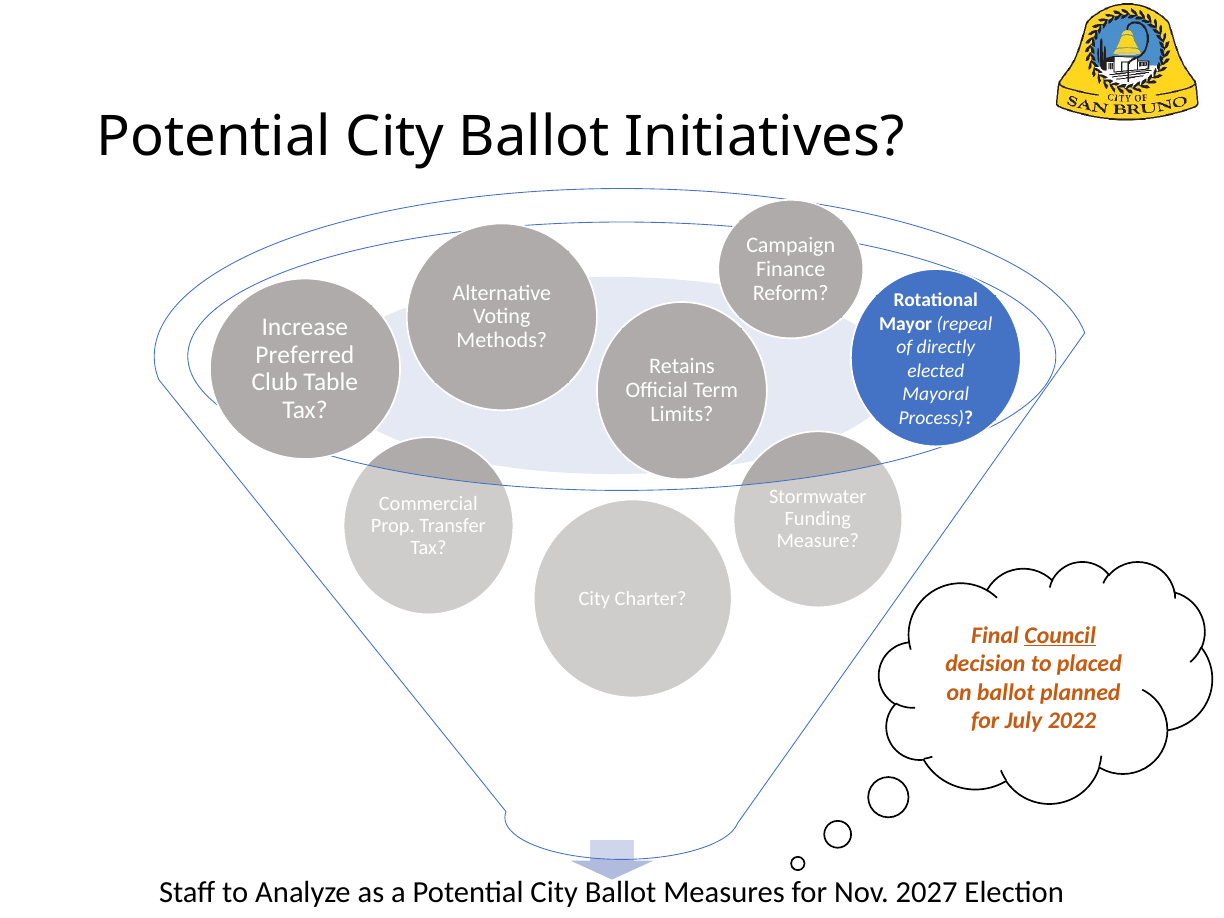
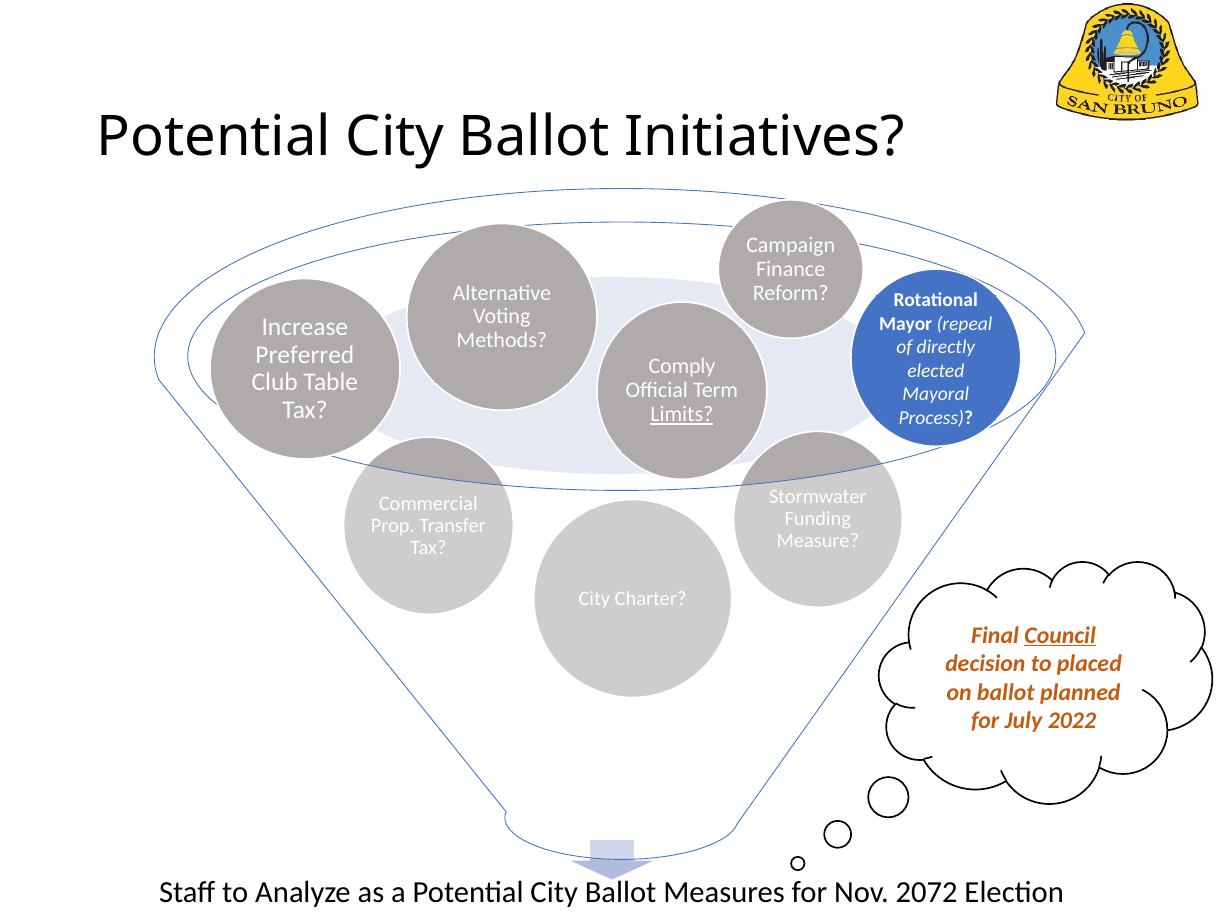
Retains: Retains -> Comply
Limits underline: none -> present
2027: 2027 -> 2072
